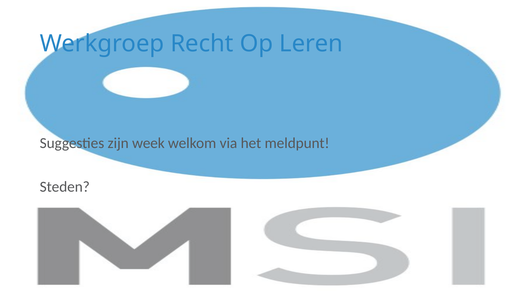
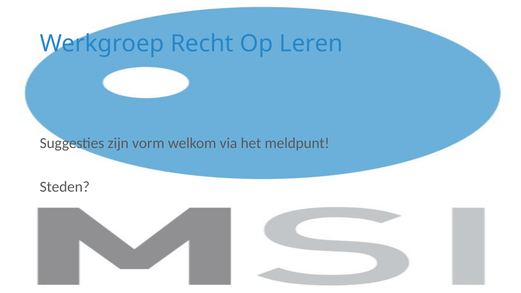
week: week -> vorm
